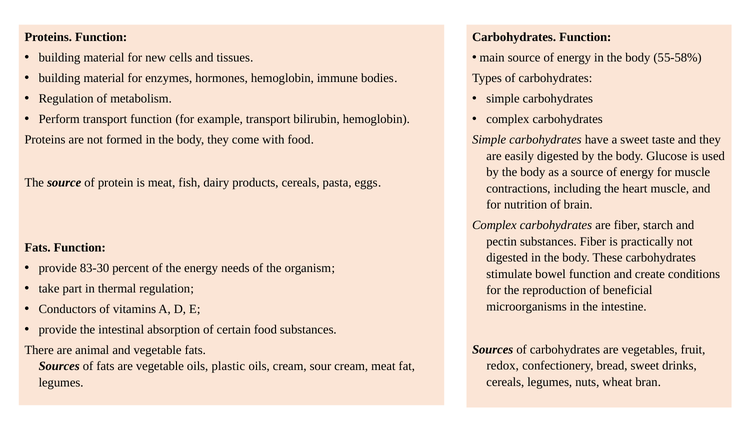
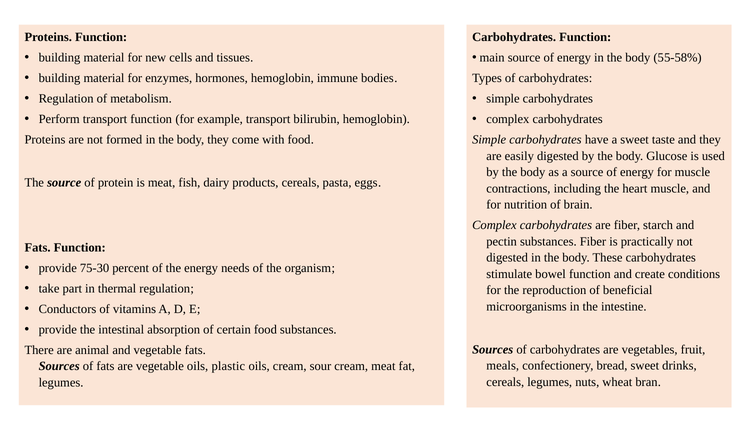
83-30: 83-30 -> 75-30
redox: redox -> meals
